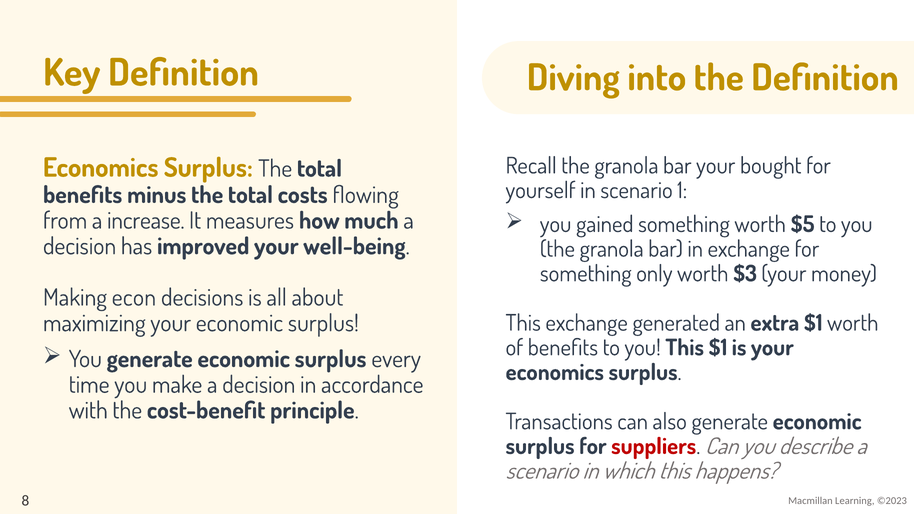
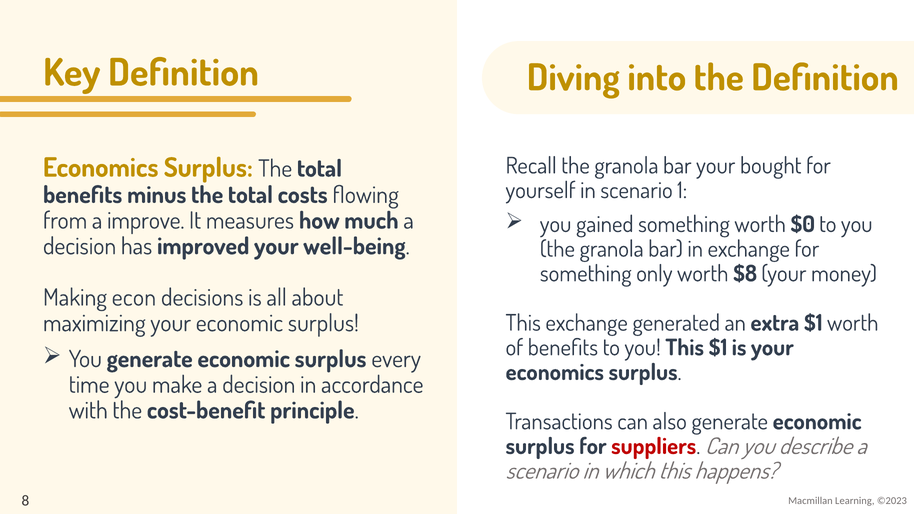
increase: increase -> improve
$5: $5 -> $0
$3: $3 -> $8
